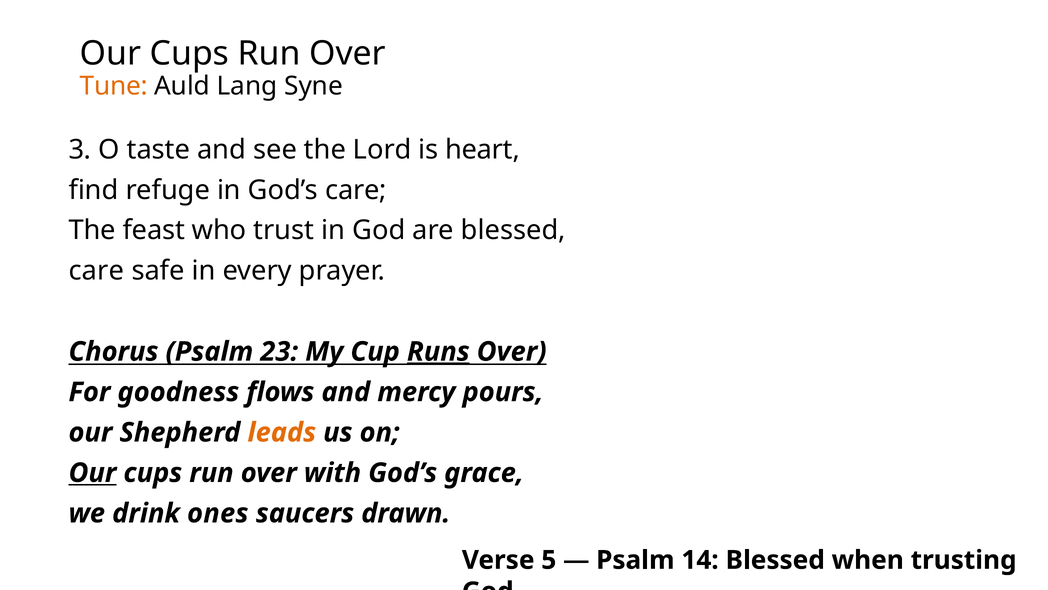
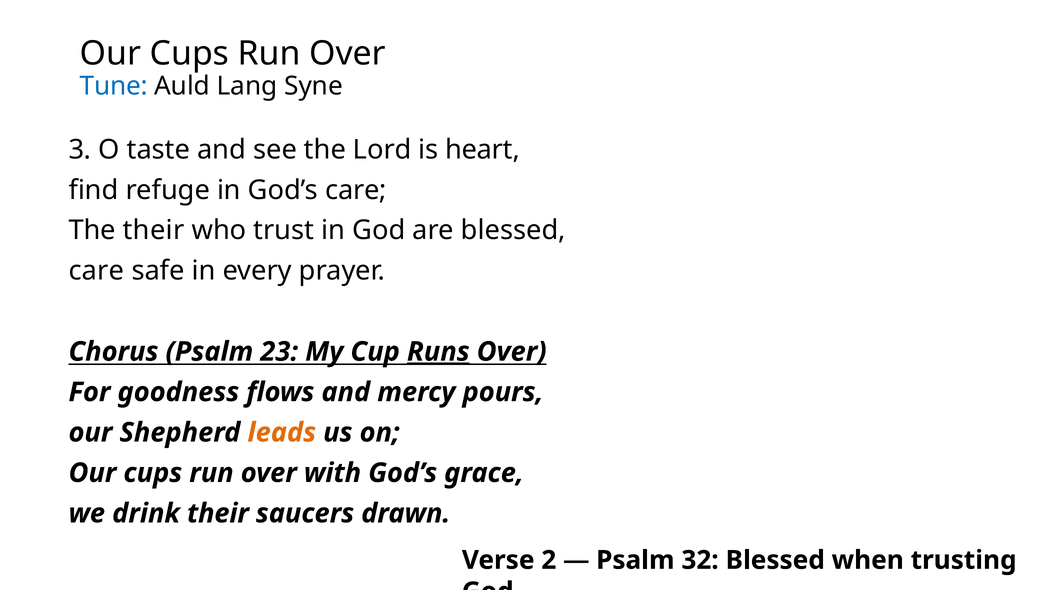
Tune colour: orange -> blue
The feast: feast -> their
Our at (92, 473) underline: present -> none
drink ones: ones -> their
5: 5 -> 2
14: 14 -> 32
